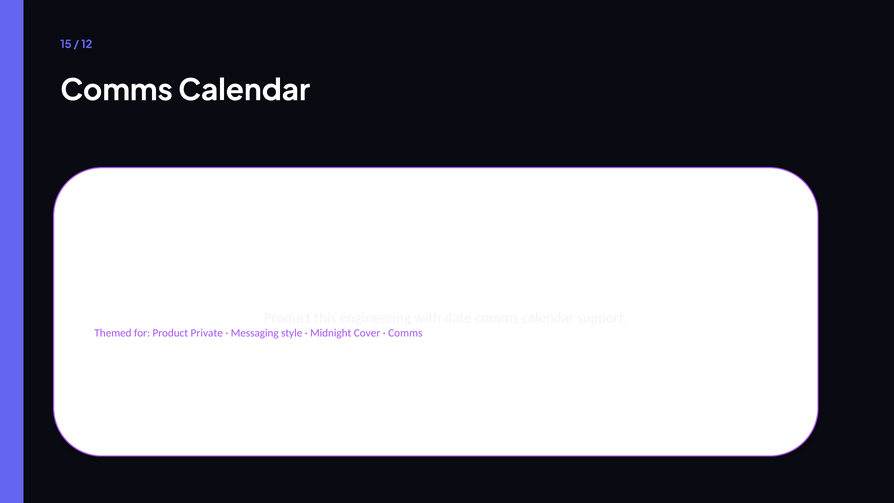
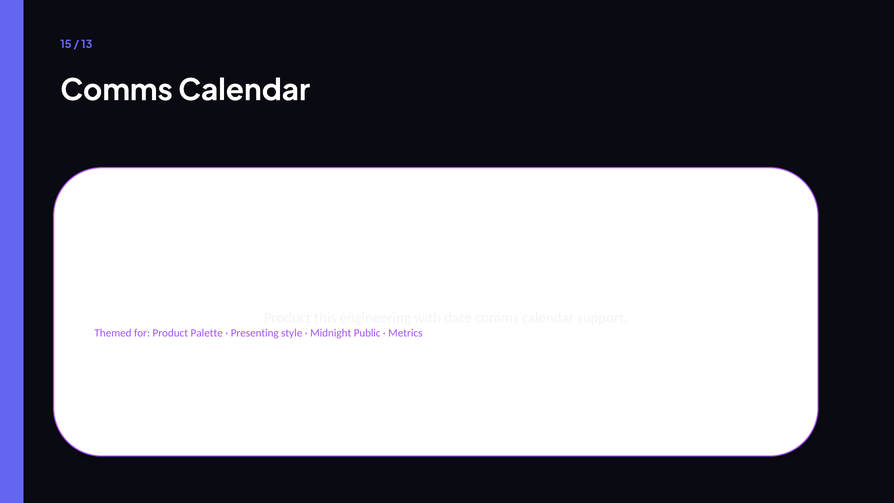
12: 12 -> 13
Private: Private -> Palette
Messaging: Messaging -> Presenting
Cover: Cover -> Public
Comms at (405, 333): Comms -> Metrics
